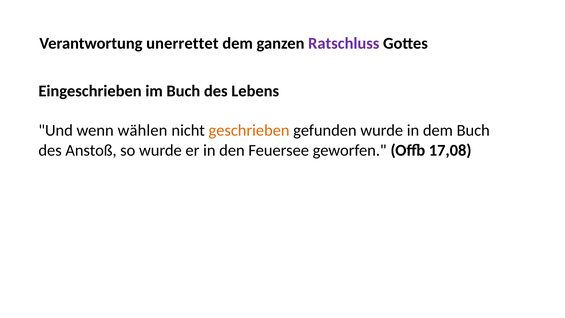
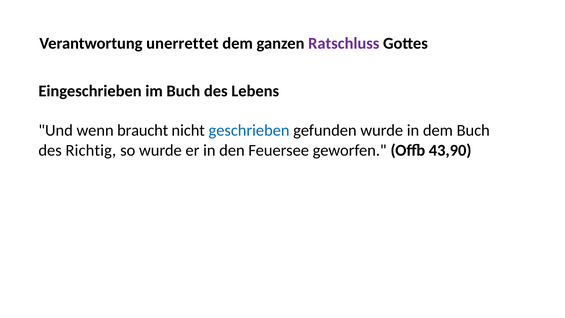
wählen: wählen -> braucht
geschrieben colour: orange -> blue
Anstoß: Anstoß -> Richtig
17,08: 17,08 -> 43,90
